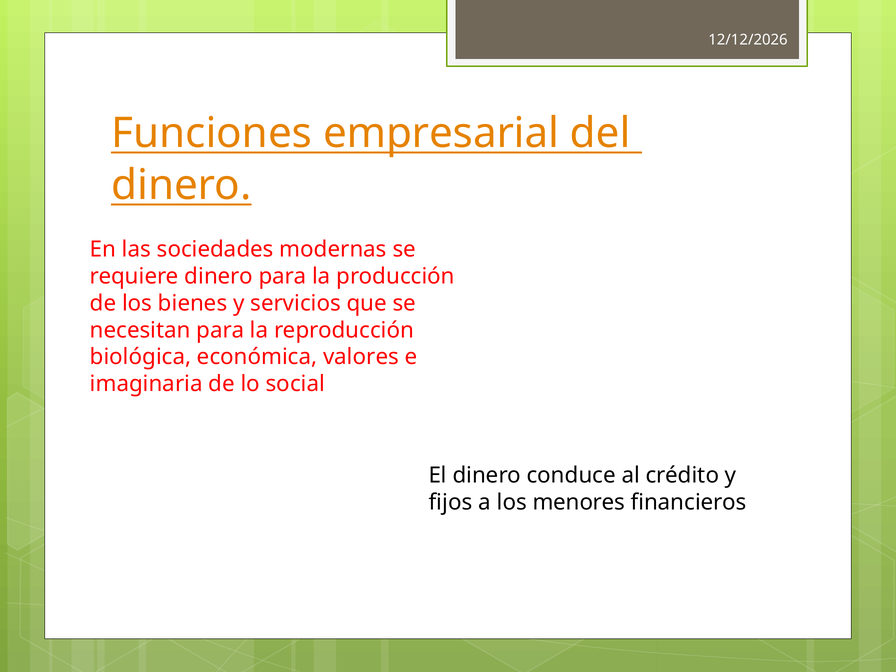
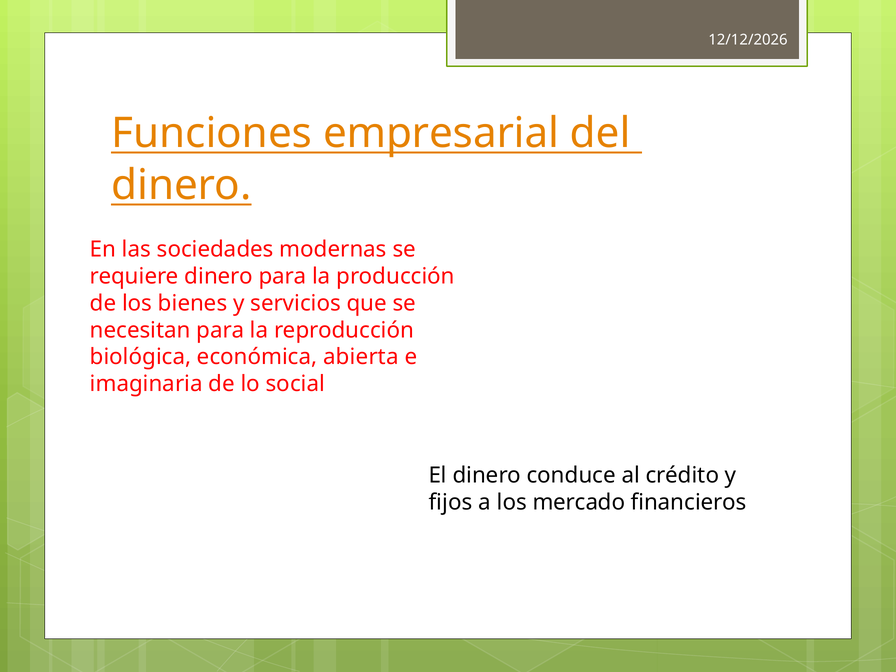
valores: valores -> abierta
menores: menores -> mercado
